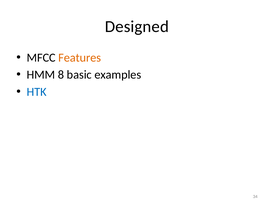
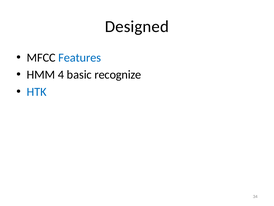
Features colour: orange -> blue
8: 8 -> 4
examples: examples -> recognize
